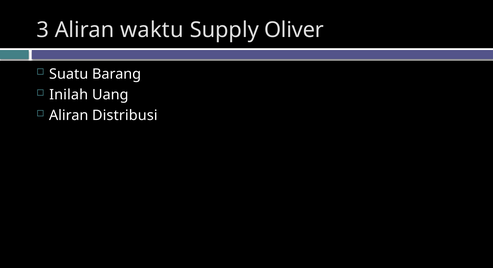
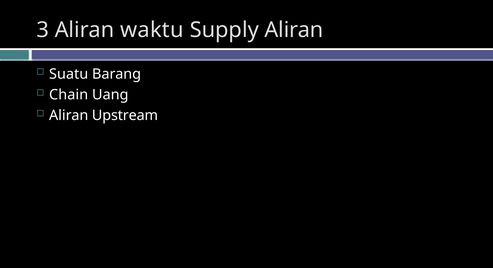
Supply Oliver: Oliver -> Aliran
Inilah: Inilah -> Chain
Distribusi: Distribusi -> Upstream
